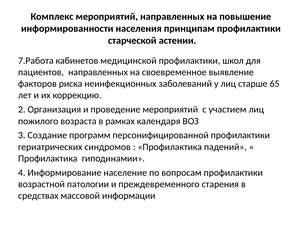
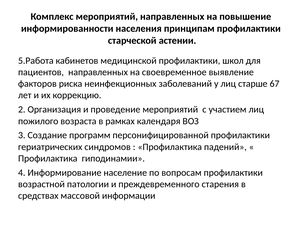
7.Работа: 7.Работа -> 5.Работа
65: 65 -> 67
